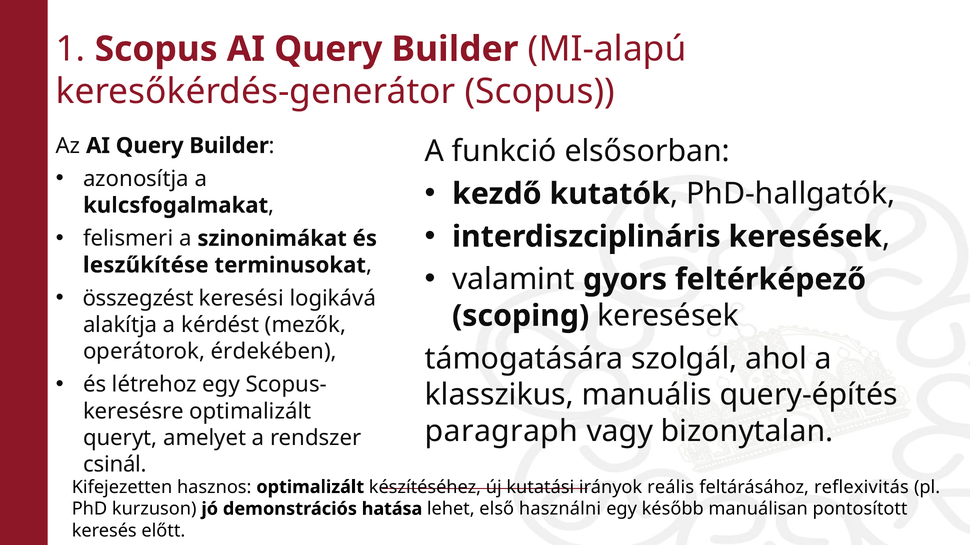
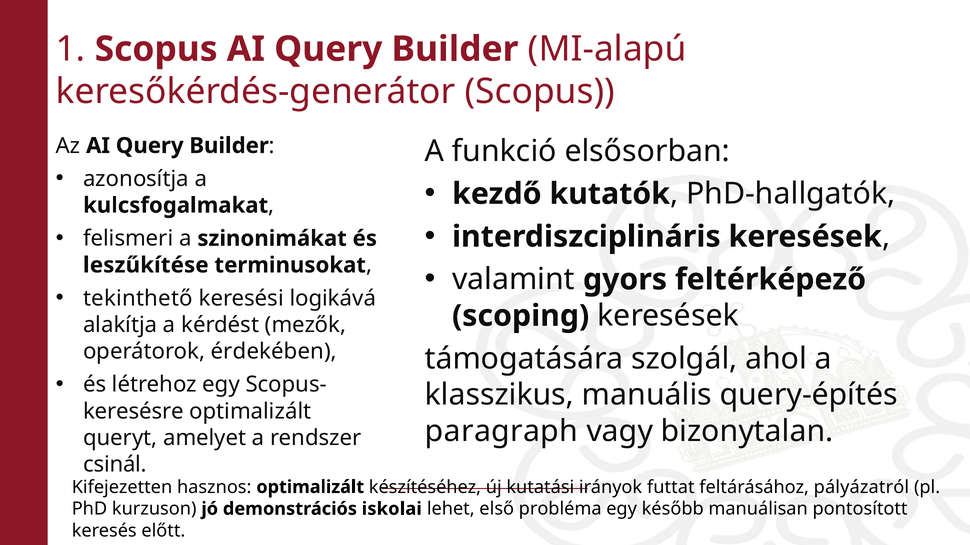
összegzést: összegzést -> tekinthető
reális: reális -> futtat
reflexivitás: reflexivitás -> pályázatról
hatása: hatása -> iskolai
használni: használni -> probléma
